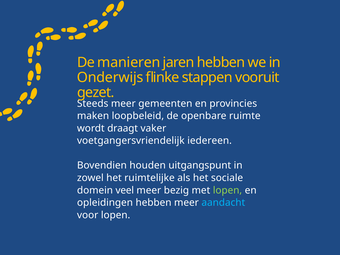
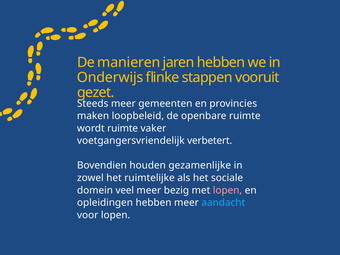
wordt draagt: draagt -> ruimte
iedereen: iedereen -> verbetert
uitgangspunt: uitgangspunt -> gezamenlijke
lopen at (227, 190) colour: light green -> pink
